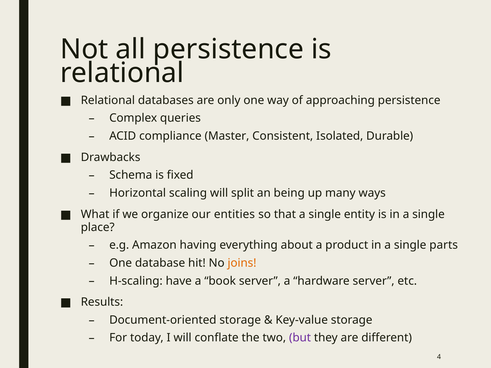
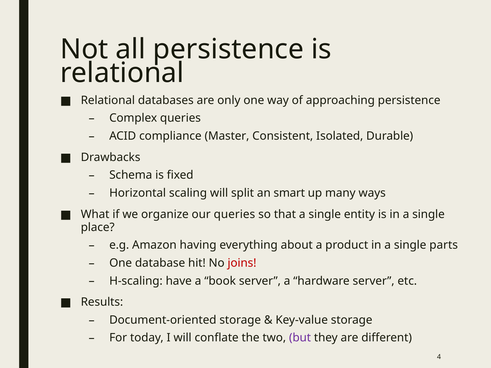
being: being -> smart
our entities: entities -> queries
joins colour: orange -> red
